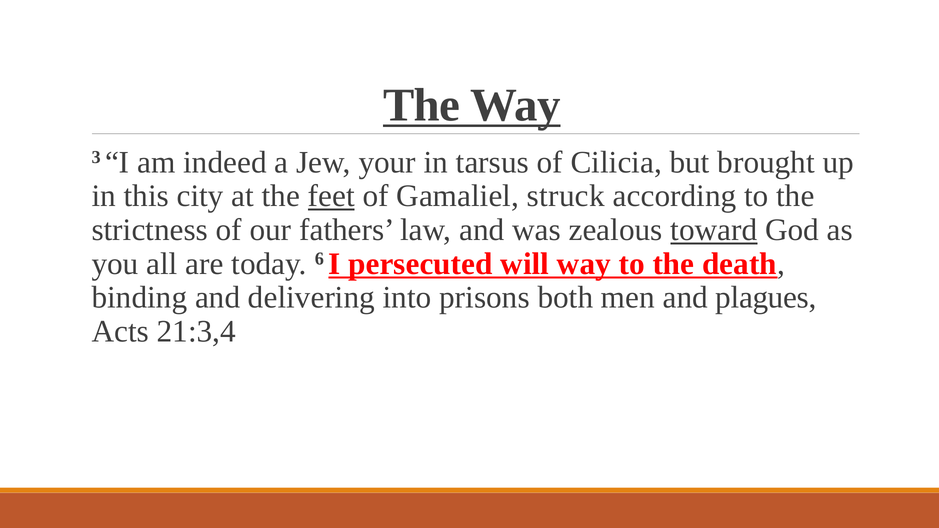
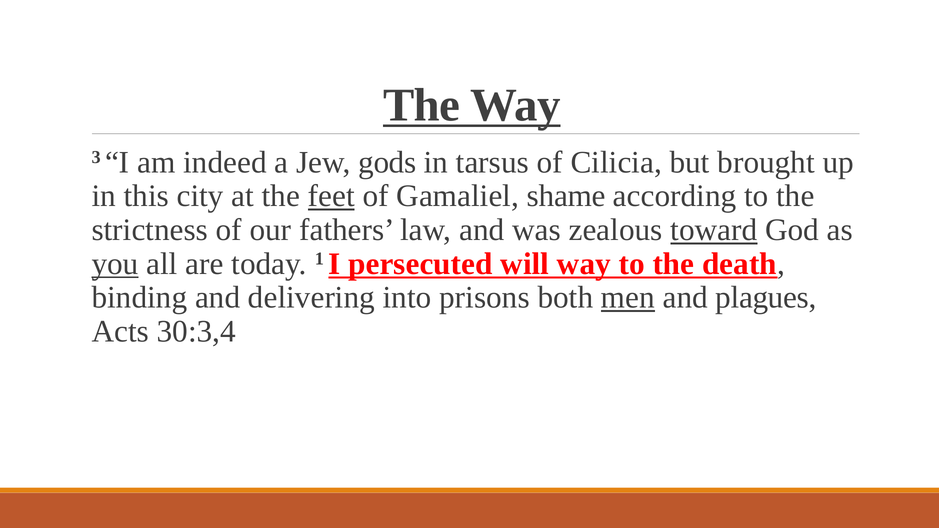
your: your -> gods
struck: struck -> shame
you underline: none -> present
6: 6 -> 1
men underline: none -> present
21:3,4: 21:3,4 -> 30:3,4
